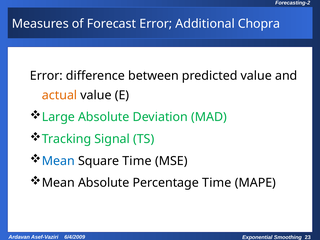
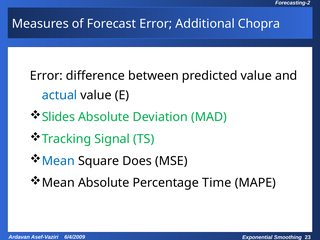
actual colour: orange -> blue
Large: Large -> Slides
Square Time: Time -> Does
